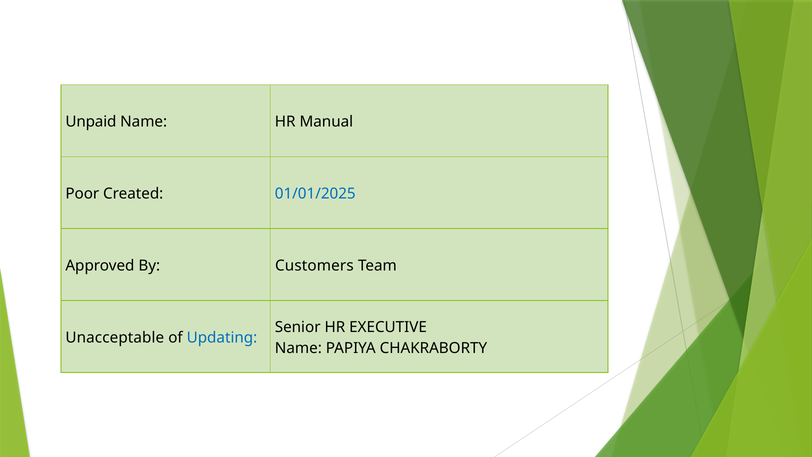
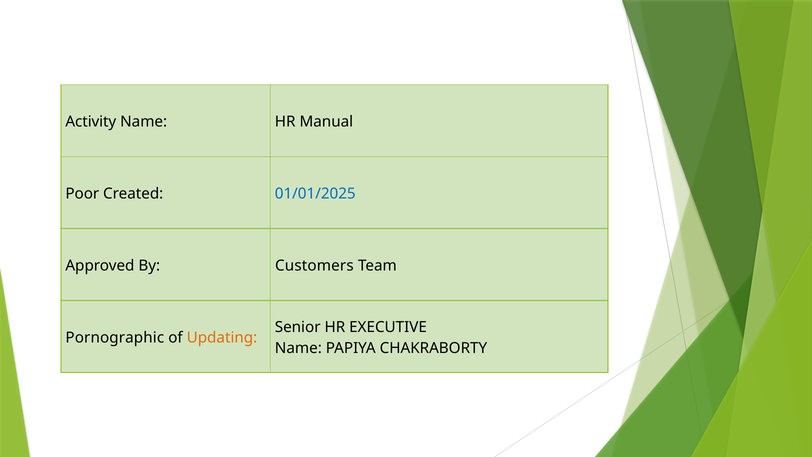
Unpaid: Unpaid -> Activity
Unacceptable: Unacceptable -> Pornographic
Updating colour: blue -> orange
